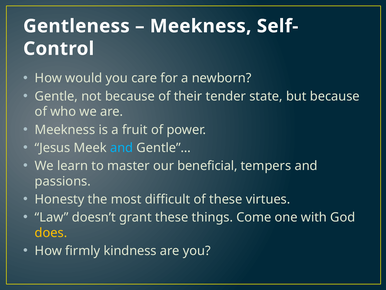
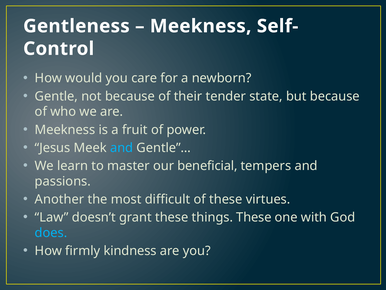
Honesty: Honesty -> Another
things Come: Come -> These
does colour: yellow -> light blue
